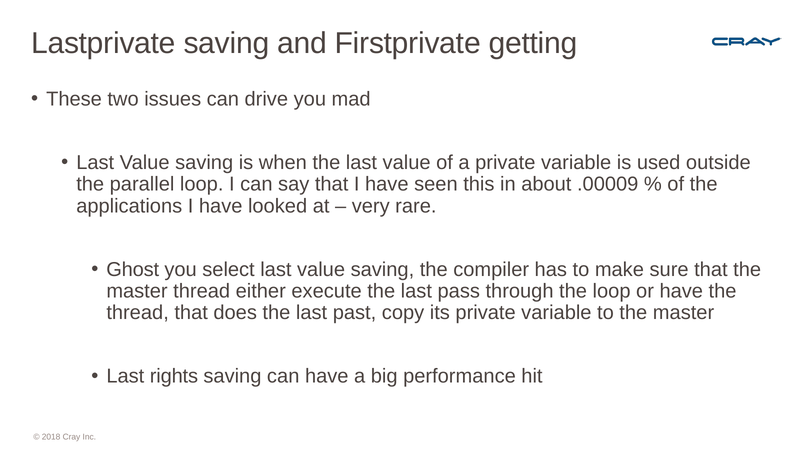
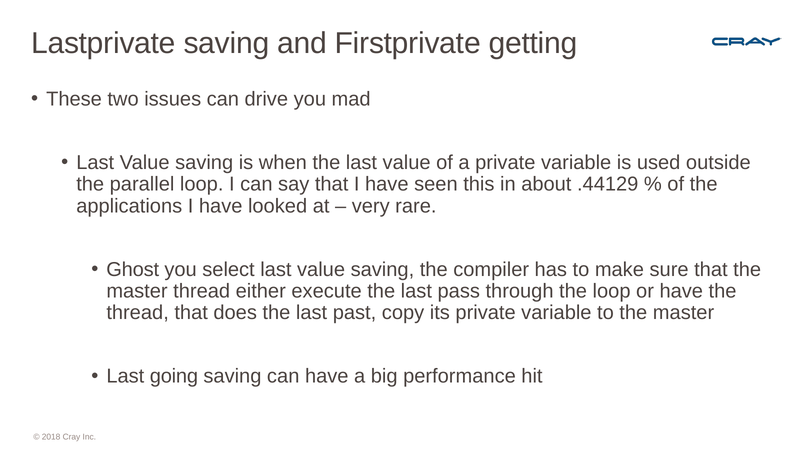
.00009: .00009 -> .44129
rights: rights -> going
